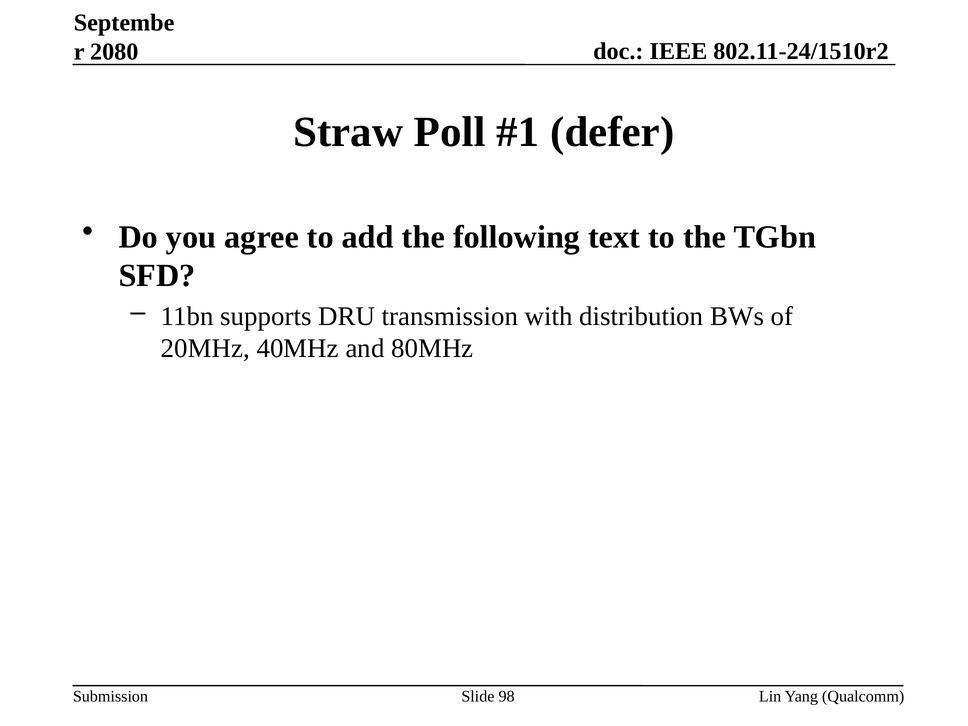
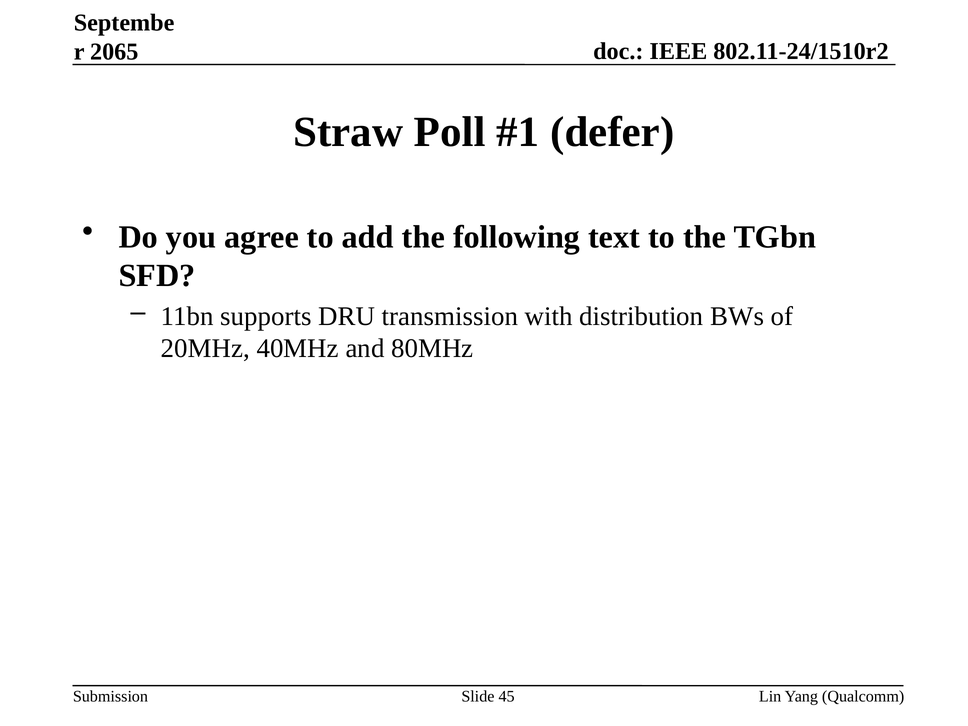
2080: 2080 -> 2065
98: 98 -> 45
